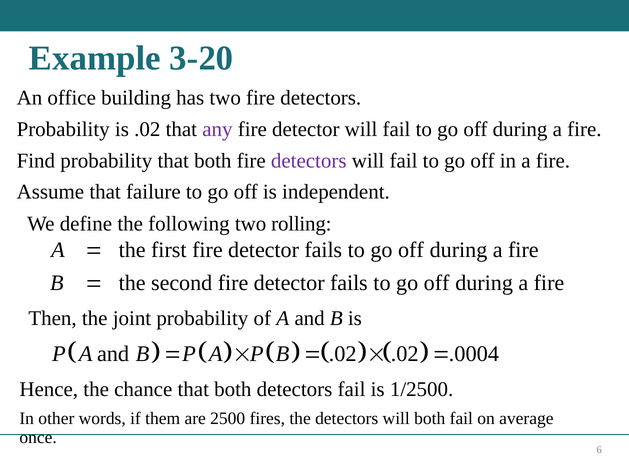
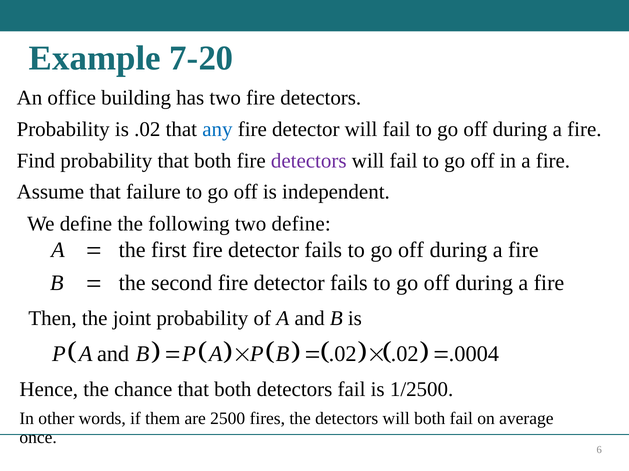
3-20: 3-20 -> 7-20
any colour: purple -> blue
two rolling: rolling -> define
